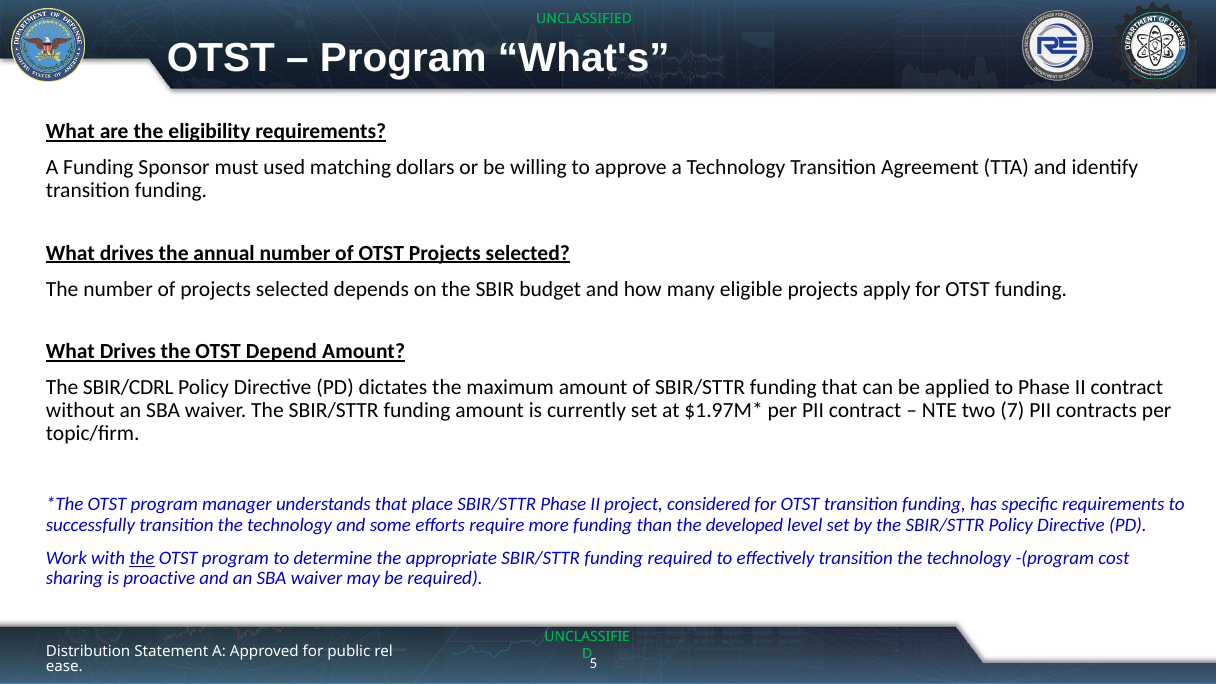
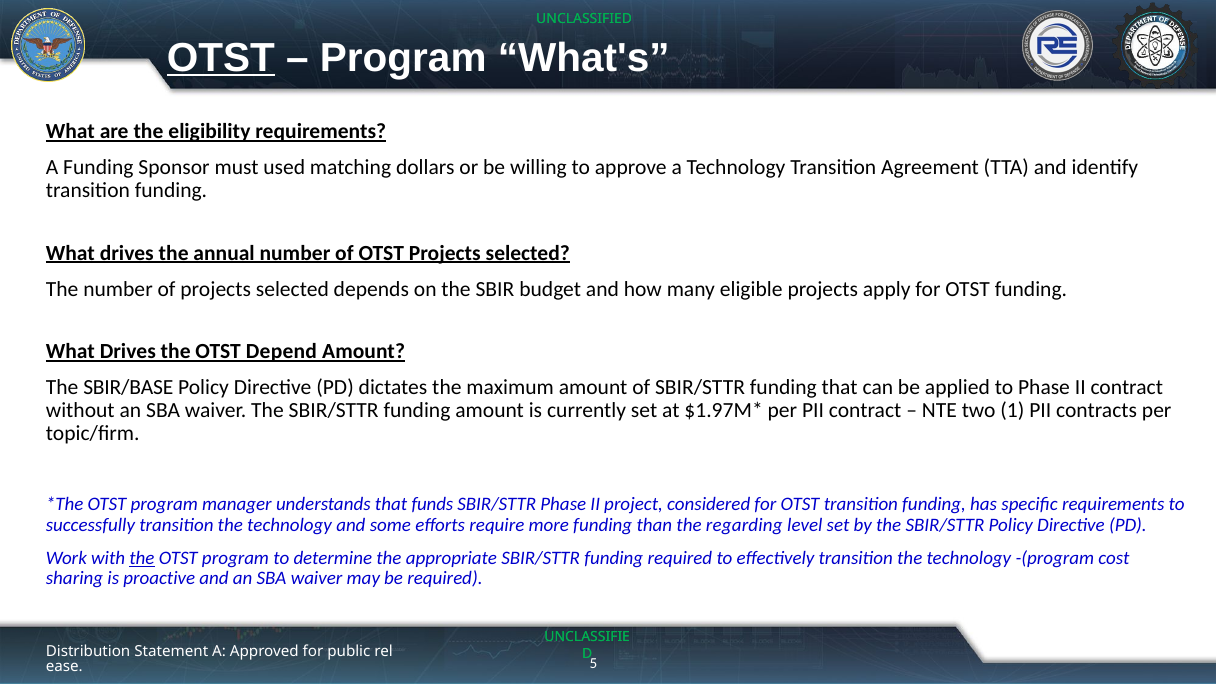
OTST at (221, 58) underline: none -> present
SBIR/CDRL: SBIR/CDRL -> SBIR/BASE
7: 7 -> 1
place: place -> funds
developed: developed -> regarding
